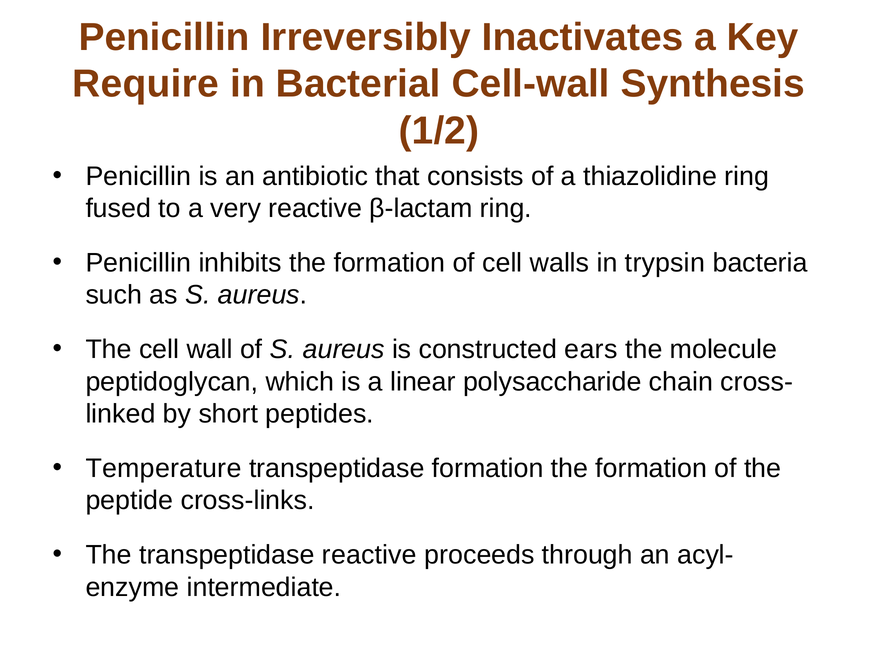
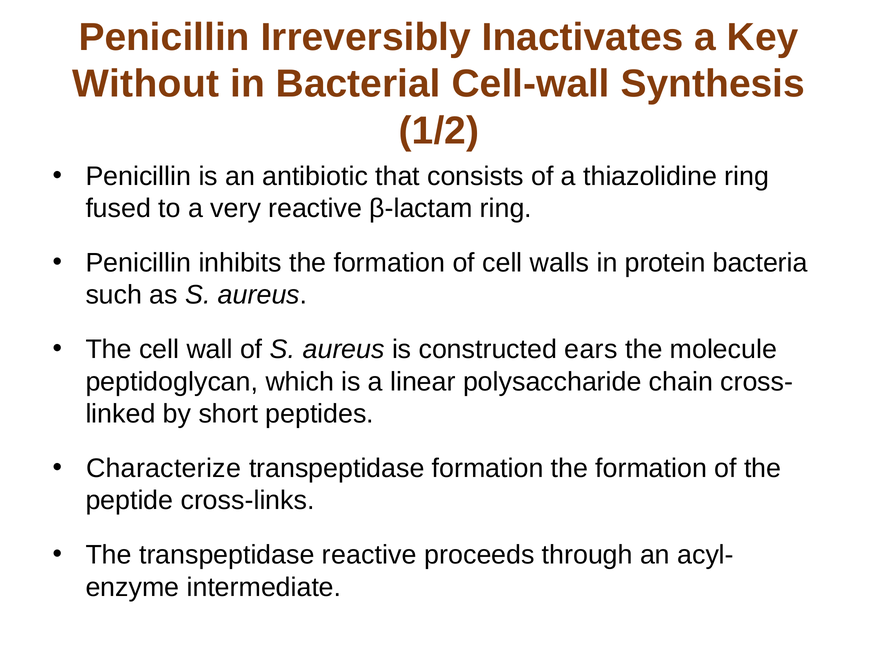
Require: Require -> Without
trypsin: trypsin -> protein
Temperature: Temperature -> Characterize
